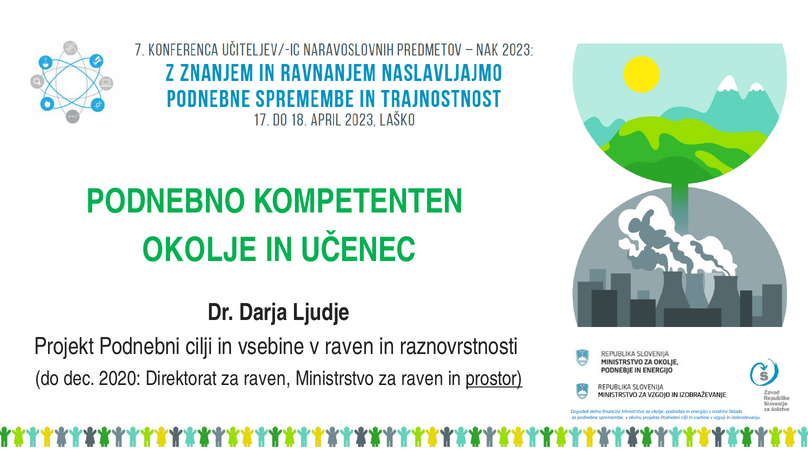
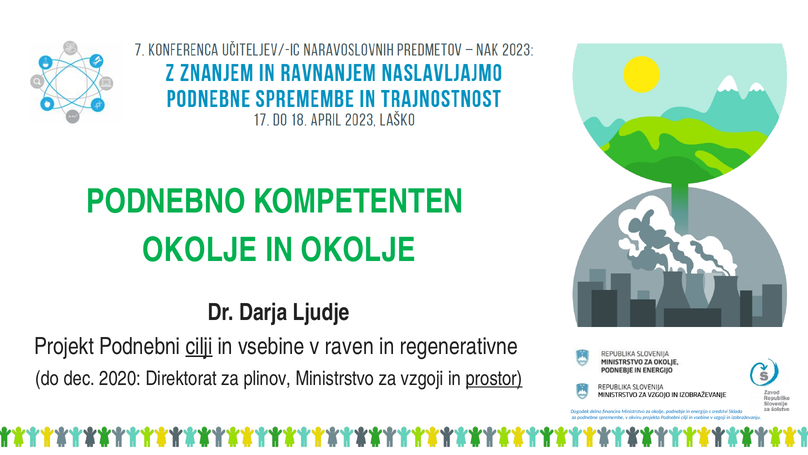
IN UČENEC: UČENEC -> OKOLJE
cilji at (199, 346) underline: none -> present
raznovrstnosti: raznovrstnosti -> regenerativne
Direktorat za raven: raven -> plinov
Ministrstvo za raven: raven -> vzgoji
